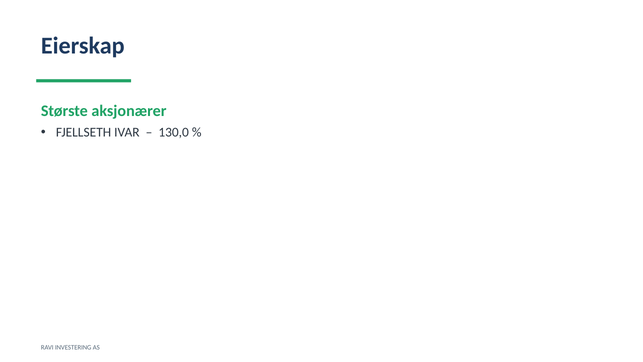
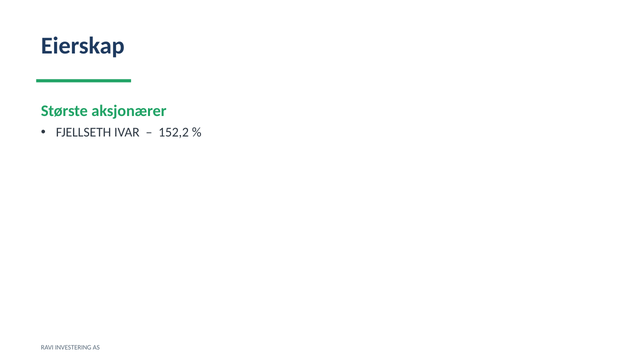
130,0: 130,0 -> 152,2
